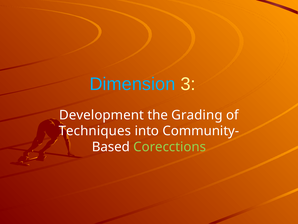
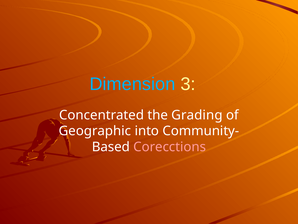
Development: Development -> Concentrated
Techniques: Techniques -> Geographic
Corecctions colour: light green -> pink
